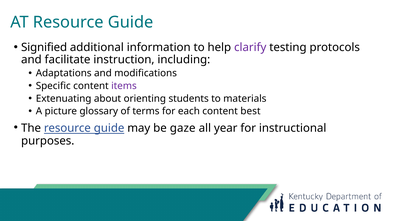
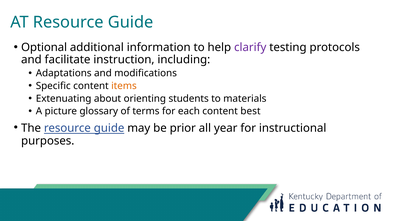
Signified: Signified -> Optional
items colour: purple -> orange
gaze: gaze -> prior
